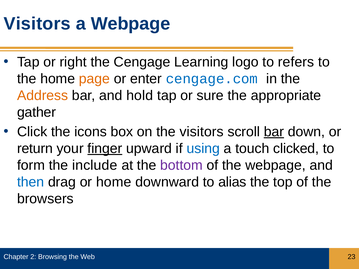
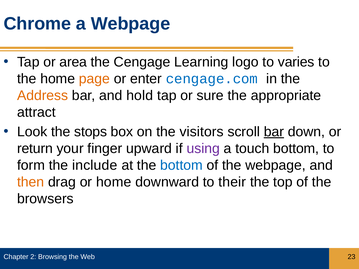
Visitors at (37, 24): Visitors -> Chrome
right: right -> area
refers: refers -> varies
gather: gather -> attract
Click: Click -> Look
icons: icons -> stops
finger underline: present -> none
using colour: blue -> purple
touch clicked: clicked -> bottom
bottom at (182, 165) colour: purple -> blue
then colour: blue -> orange
alias: alias -> their
